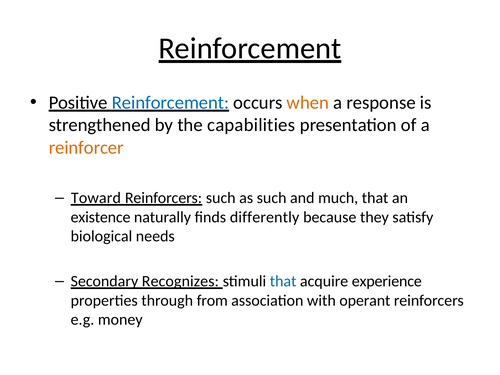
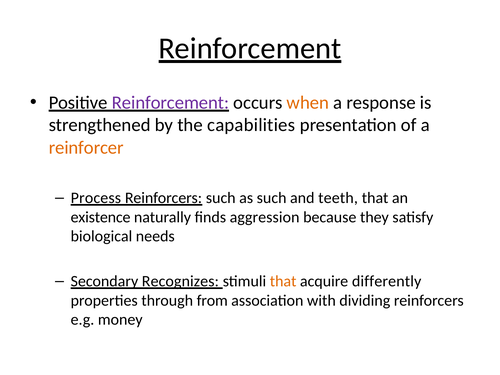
Reinforcement at (170, 103) colour: blue -> purple
Toward: Toward -> Process
much: much -> teeth
differently: differently -> aggression
that at (283, 281) colour: blue -> orange
experience: experience -> differently
operant: operant -> dividing
